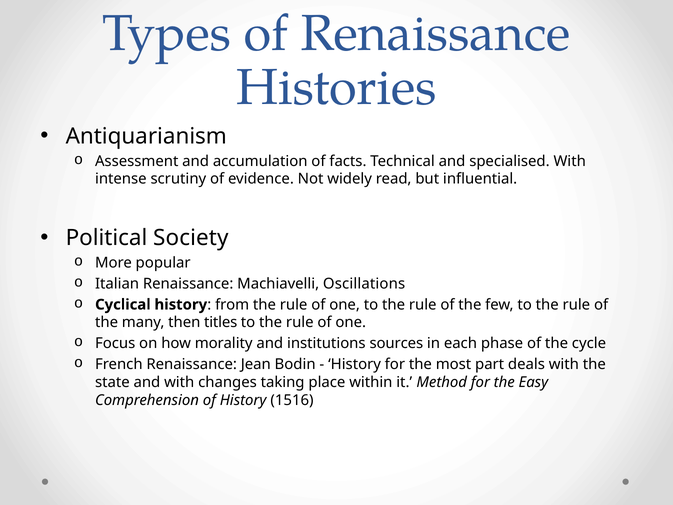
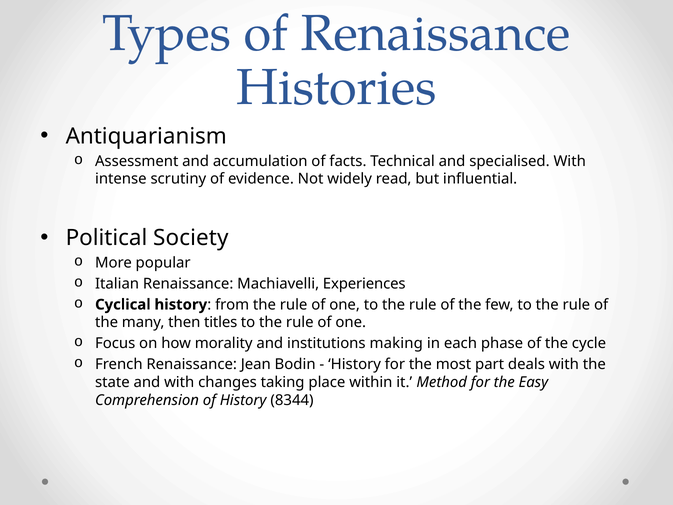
Oscillations: Oscillations -> Experiences
sources: sources -> making
1516: 1516 -> 8344
